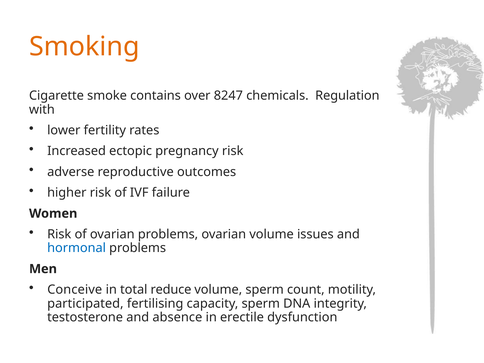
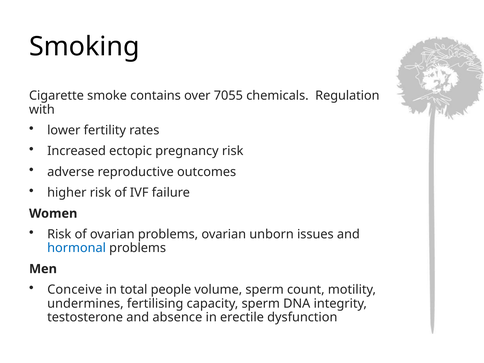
Smoking colour: orange -> black
8247: 8247 -> 7055
ovarian volume: volume -> unborn
reduce: reduce -> people
participated: participated -> undermines
